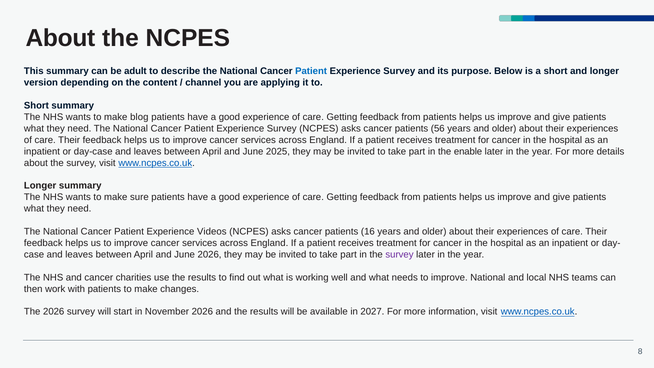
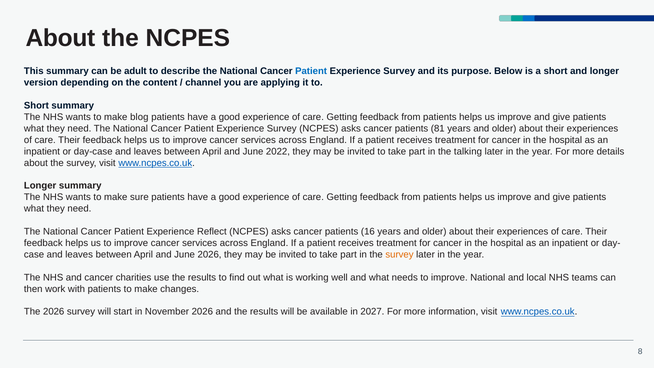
56: 56 -> 81
2025: 2025 -> 2022
enable: enable -> talking
Videos: Videos -> Reflect
survey at (400, 254) colour: purple -> orange
